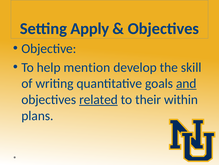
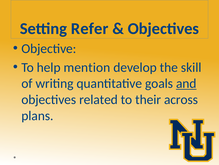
Apply: Apply -> Refer
related underline: present -> none
within: within -> across
